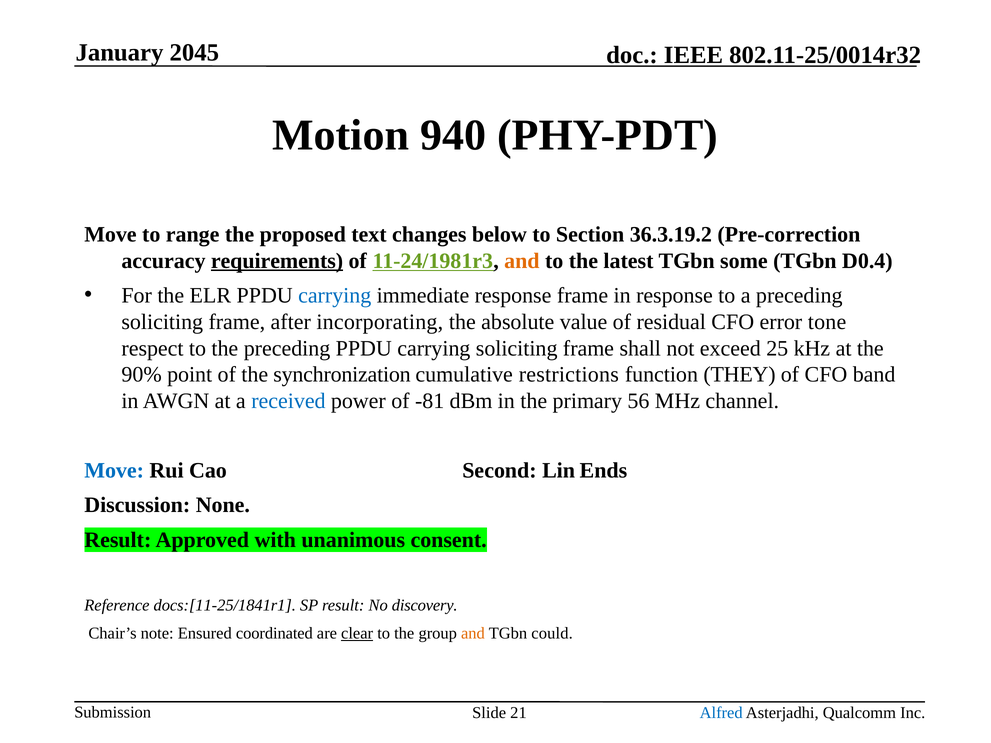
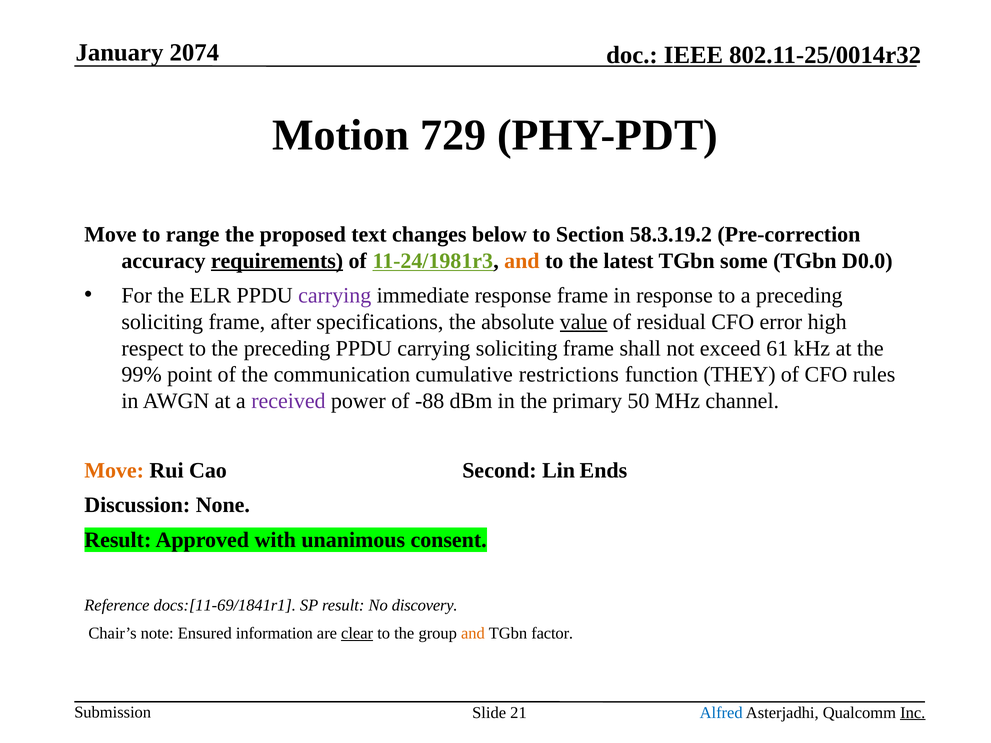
2045: 2045 -> 2074
940: 940 -> 729
36.3.19.2: 36.3.19.2 -> 58.3.19.2
D0.4: D0.4 -> D0.0
carrying at (335, 296) colour: blue -> purple
incorporating: incorporating -> specifications
value underline: none -> present
tone: tone -> high
25: 25 -> 61
90%: 90% -> 99%
synchronization: synchronization -> communication
band: band -> rules
received colour: blue -> purple
-81: -81 -> -88
56: 56 -> 50
Move at (114, 471) colour: blue -> orange
docs:[11-25/1841r1: docs:[11-25/1841r1 -> docs:[11-69/1841r1
coordinated: coordinated -> information
could: could -> factor
Inc underline: none -> present
